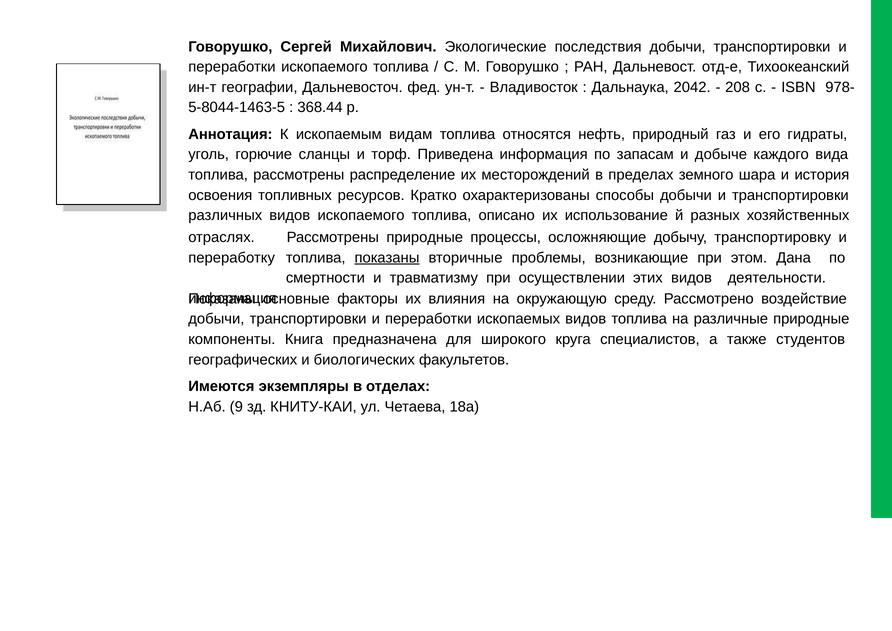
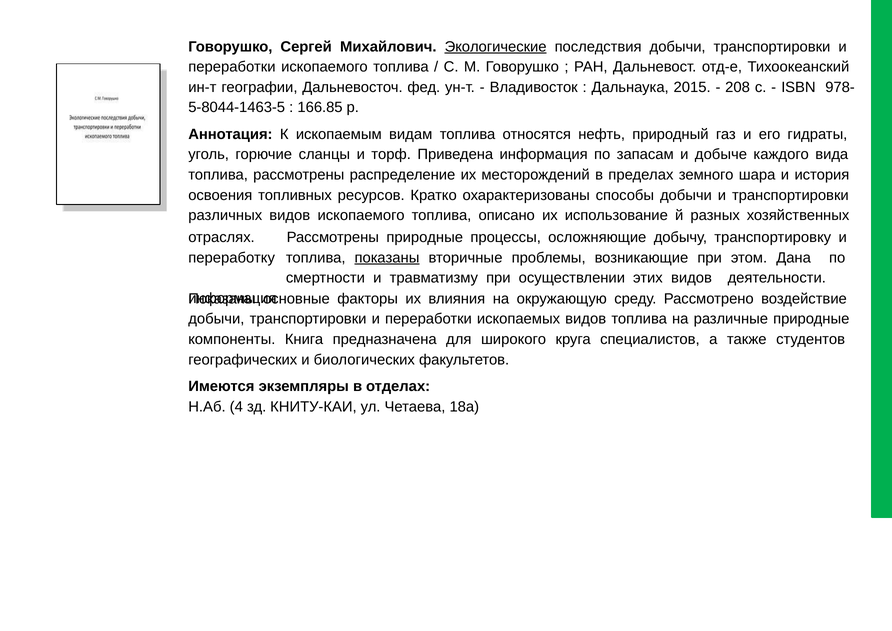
Экологические underline: none -> present
2042: 2042 -> 2015
368.44: 368.44 -> 166.85
9: 9 -> 4
